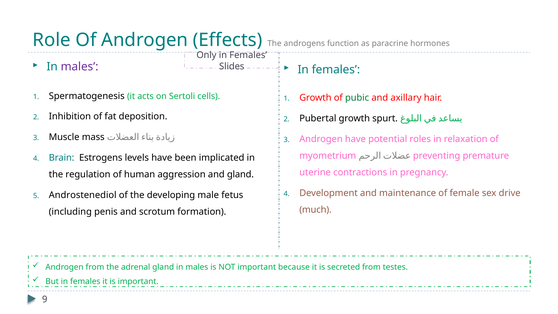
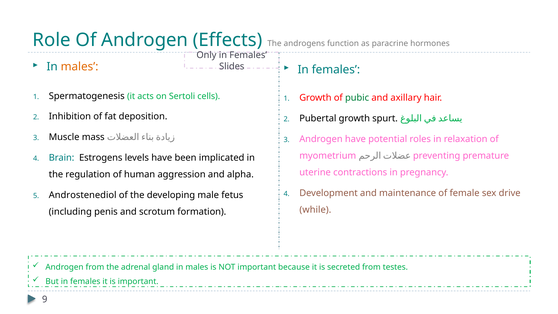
males at (80, 67) colour: purple -> orange
and gland: gland -> alpha
much: much -> while
